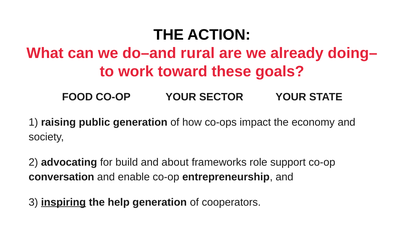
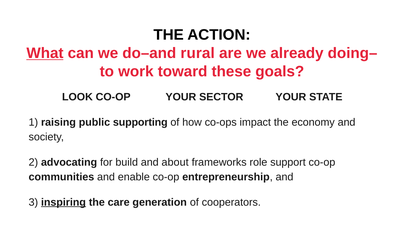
What underline: none -> present
FOOD: FOOD -> LOOK
public generation: generation -> supporting
conversation: conversation -> communities
help: help -> care
